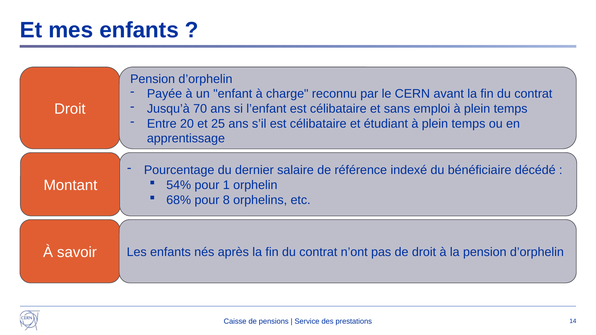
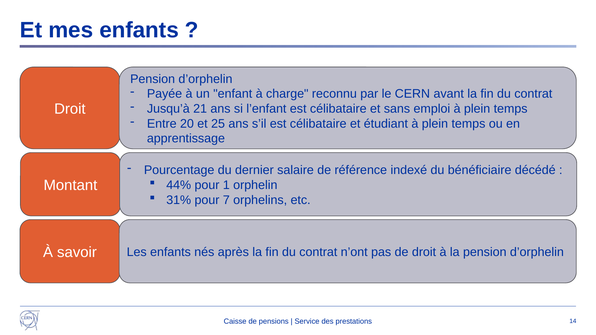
70: 70 -> 21
54%: 54% -> 44%
68%: 68% -> 31%
8: 8 -> 7
